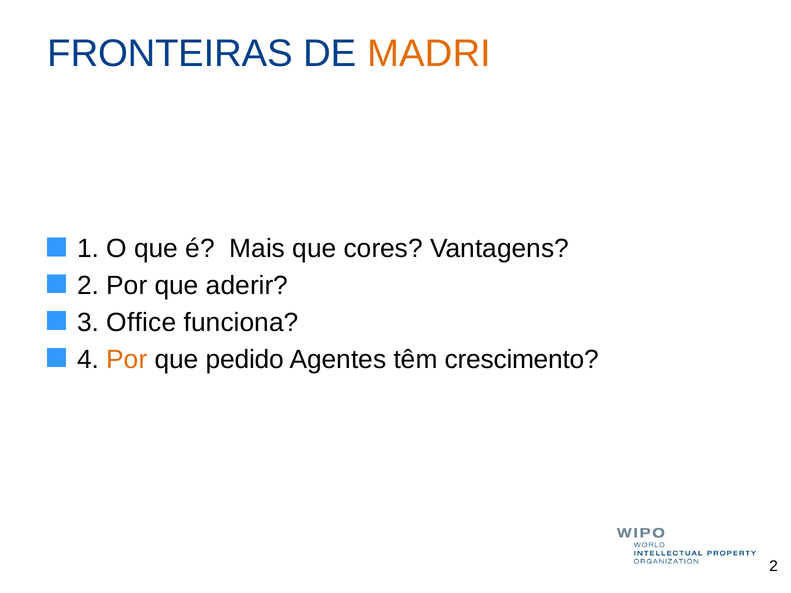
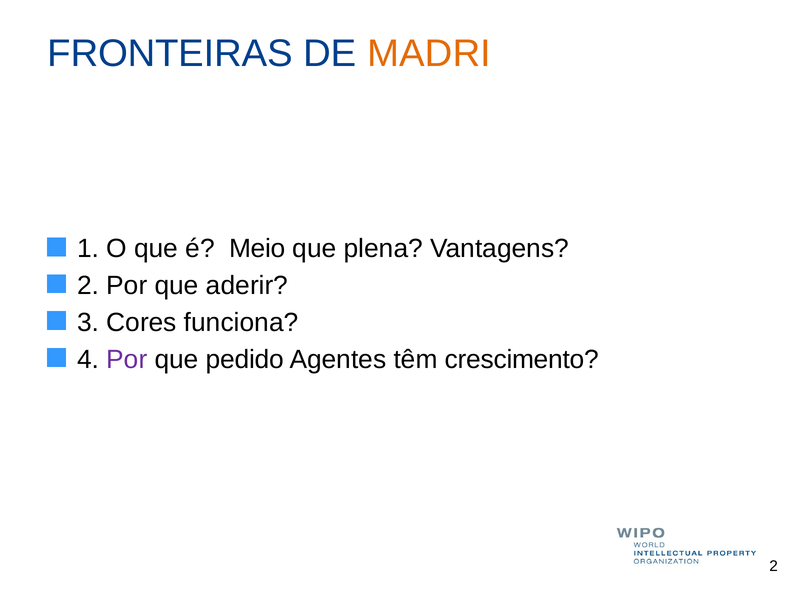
Mais: Mais -> Meio
cores: cores -> plena
Office: Office -> Cores
Por at (127, 360) colour: orange -> purple
